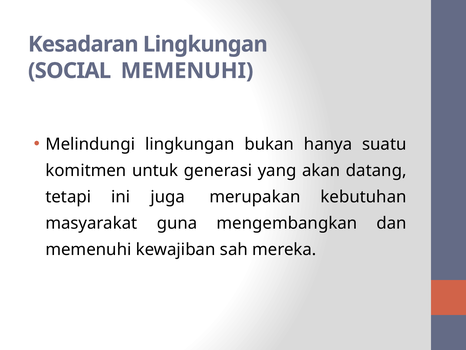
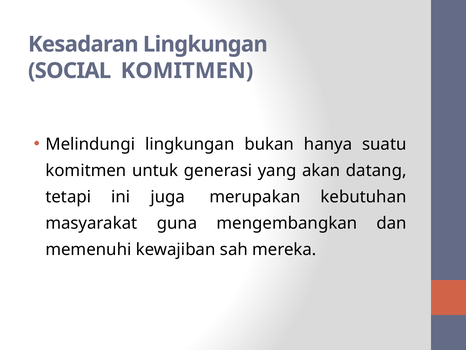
SOCIAL MEMENUHI: MEMENUHI -> KOMITMEN
